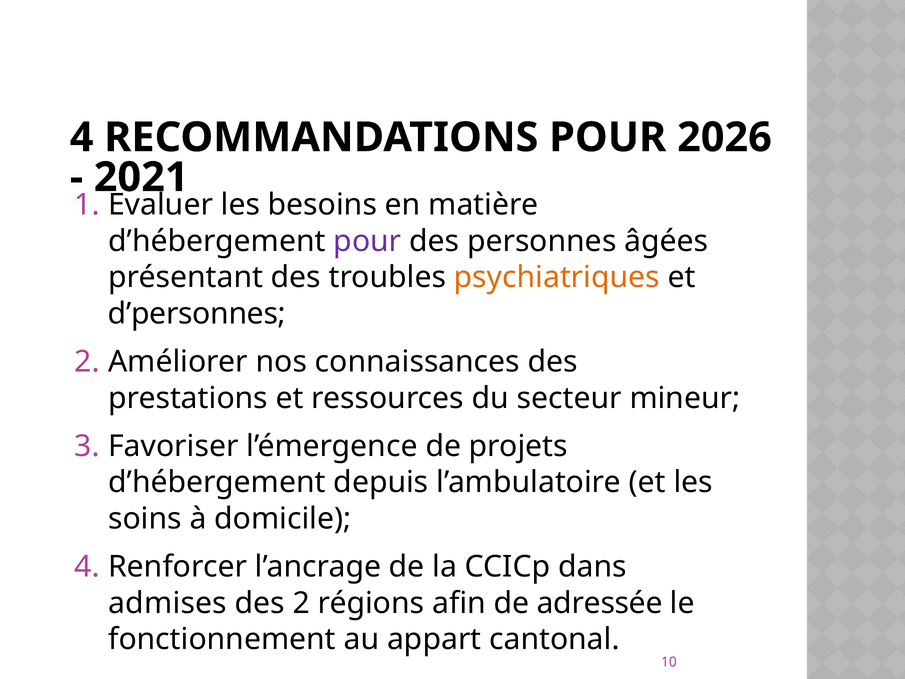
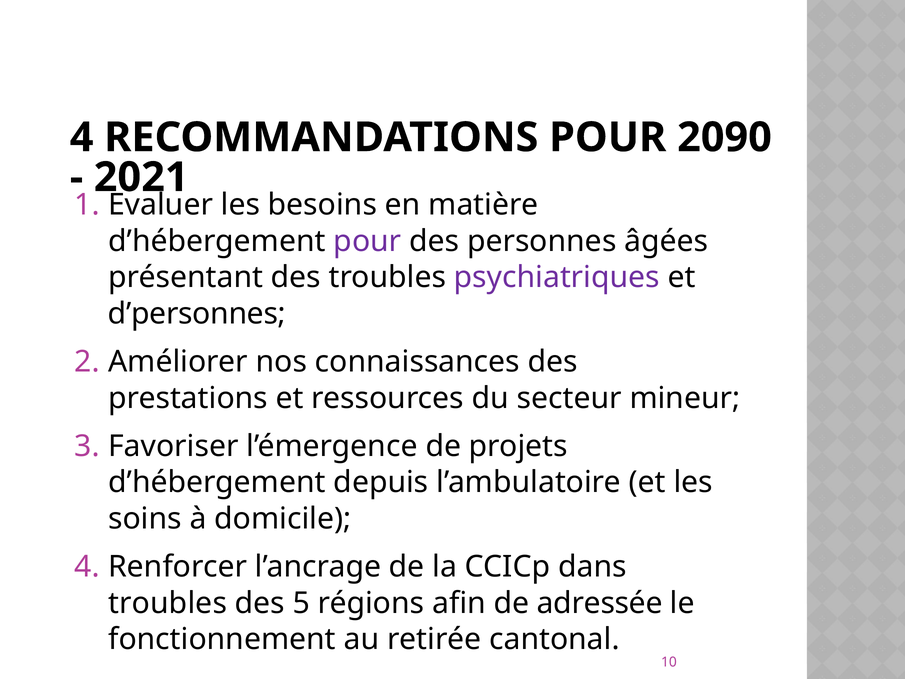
2026: 2026 -> 2090
psychiatriques colour: orange -> purple
admises at (168, 603): admises -> troubles
des 2: 2 -> 5
appart: appart -> retirée
